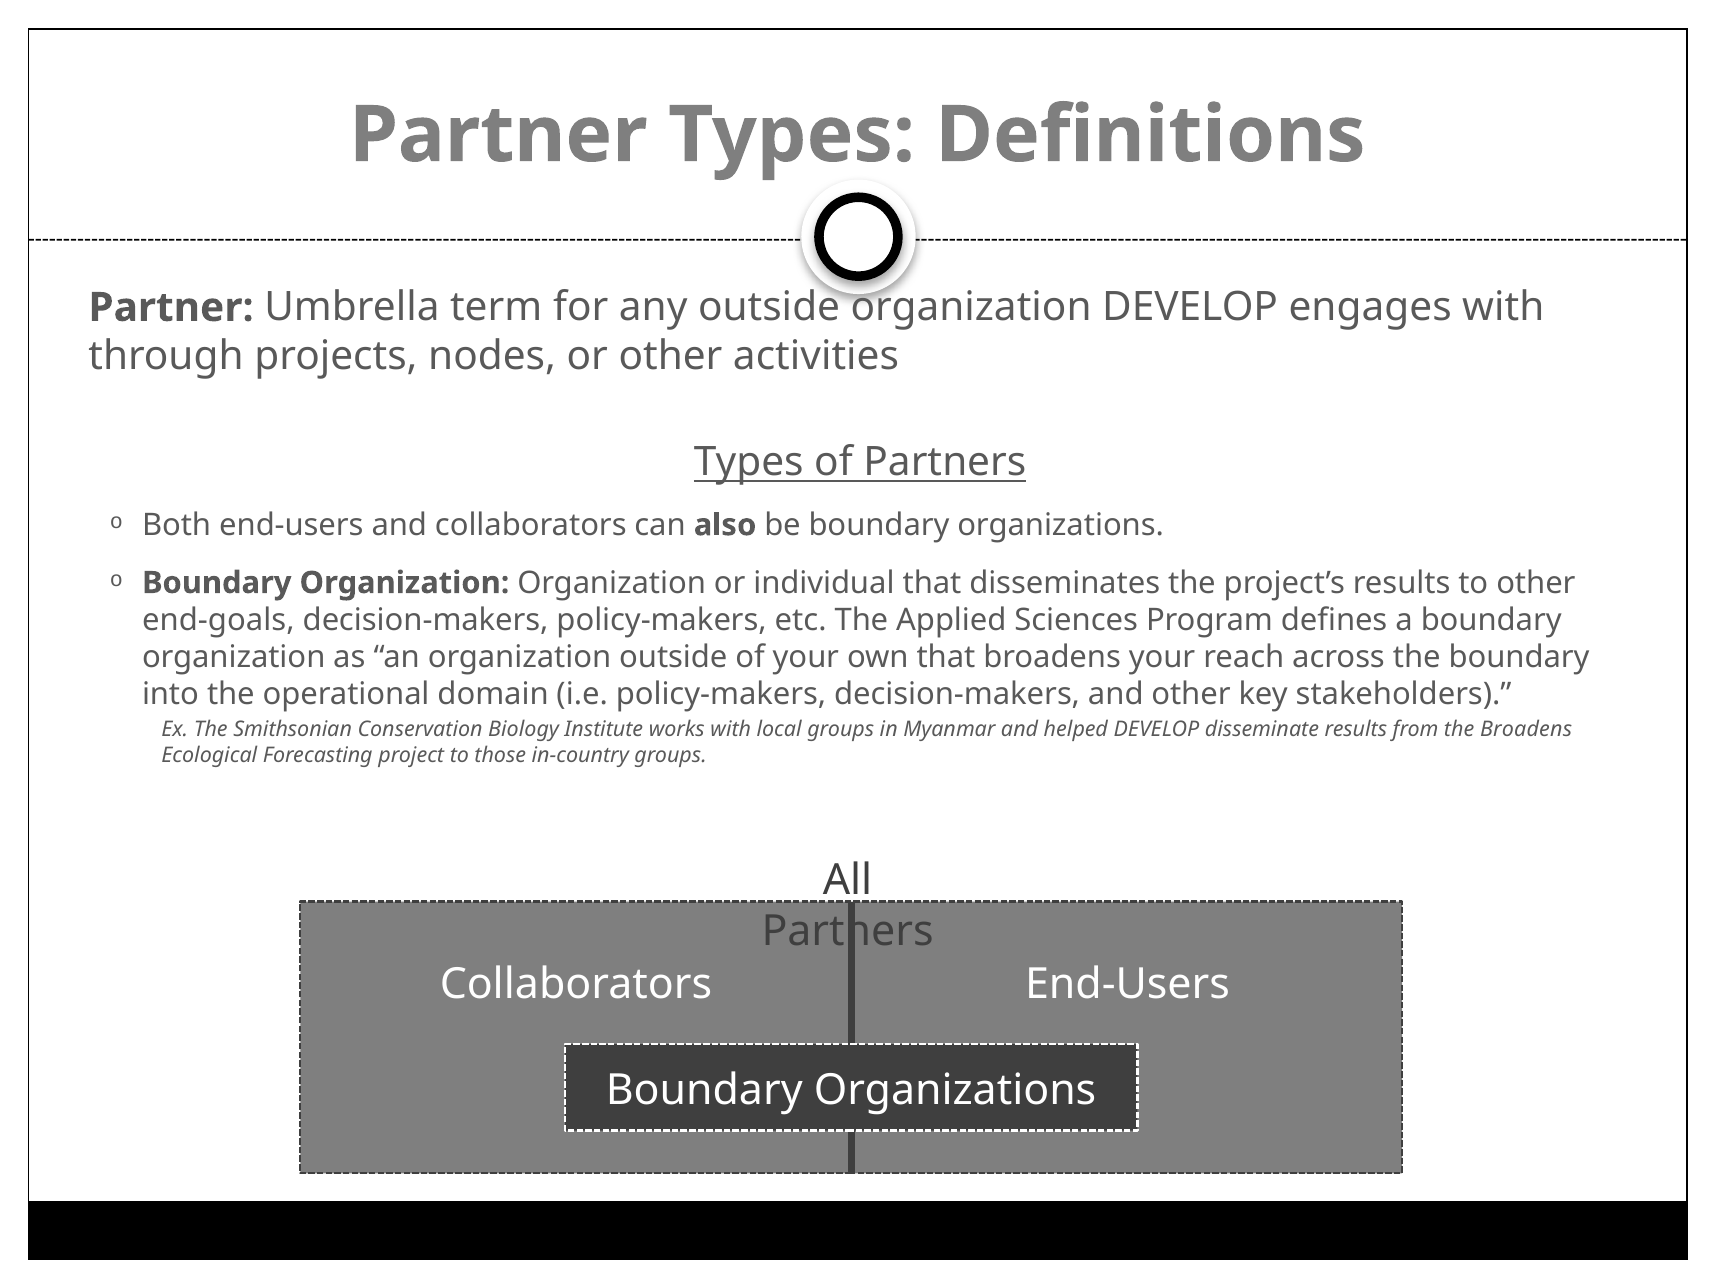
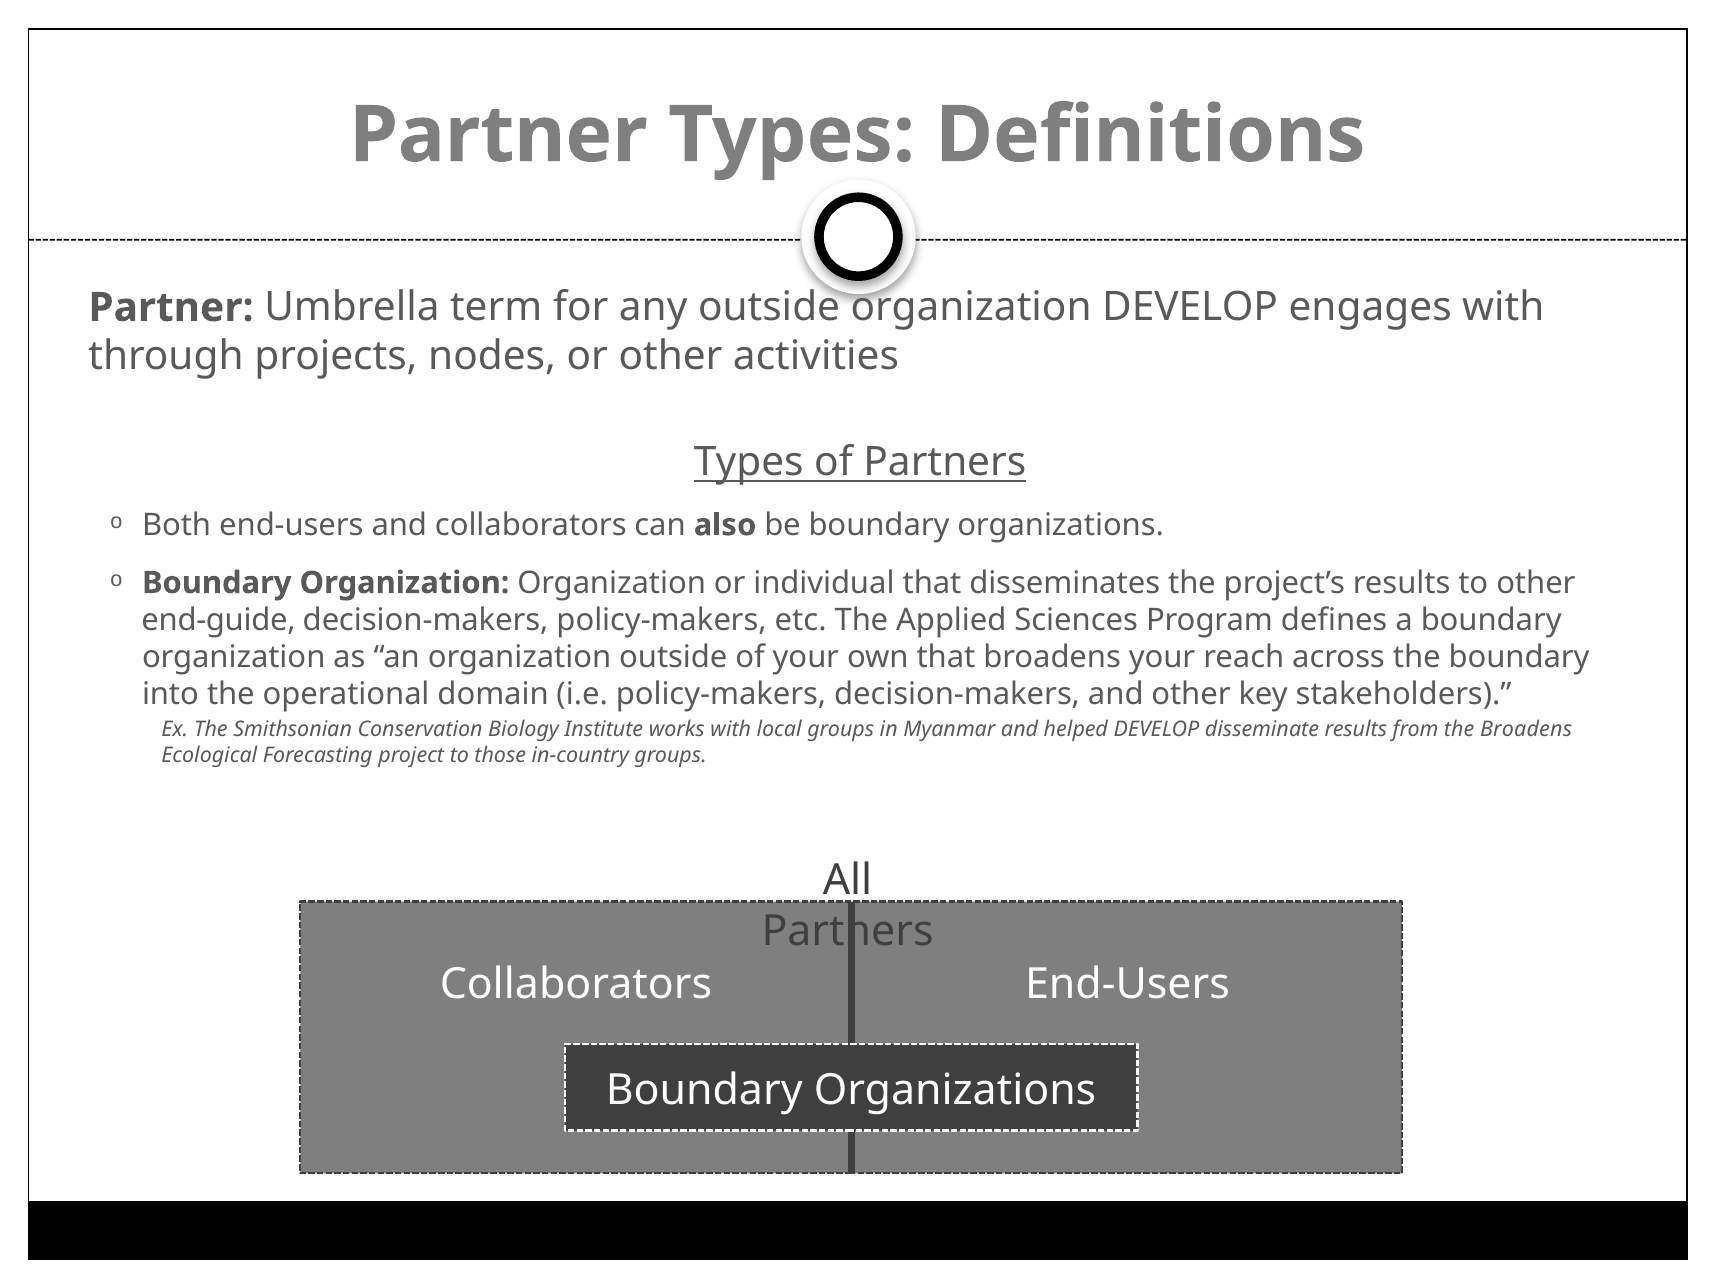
end-goals: end-goals -> end-guide
